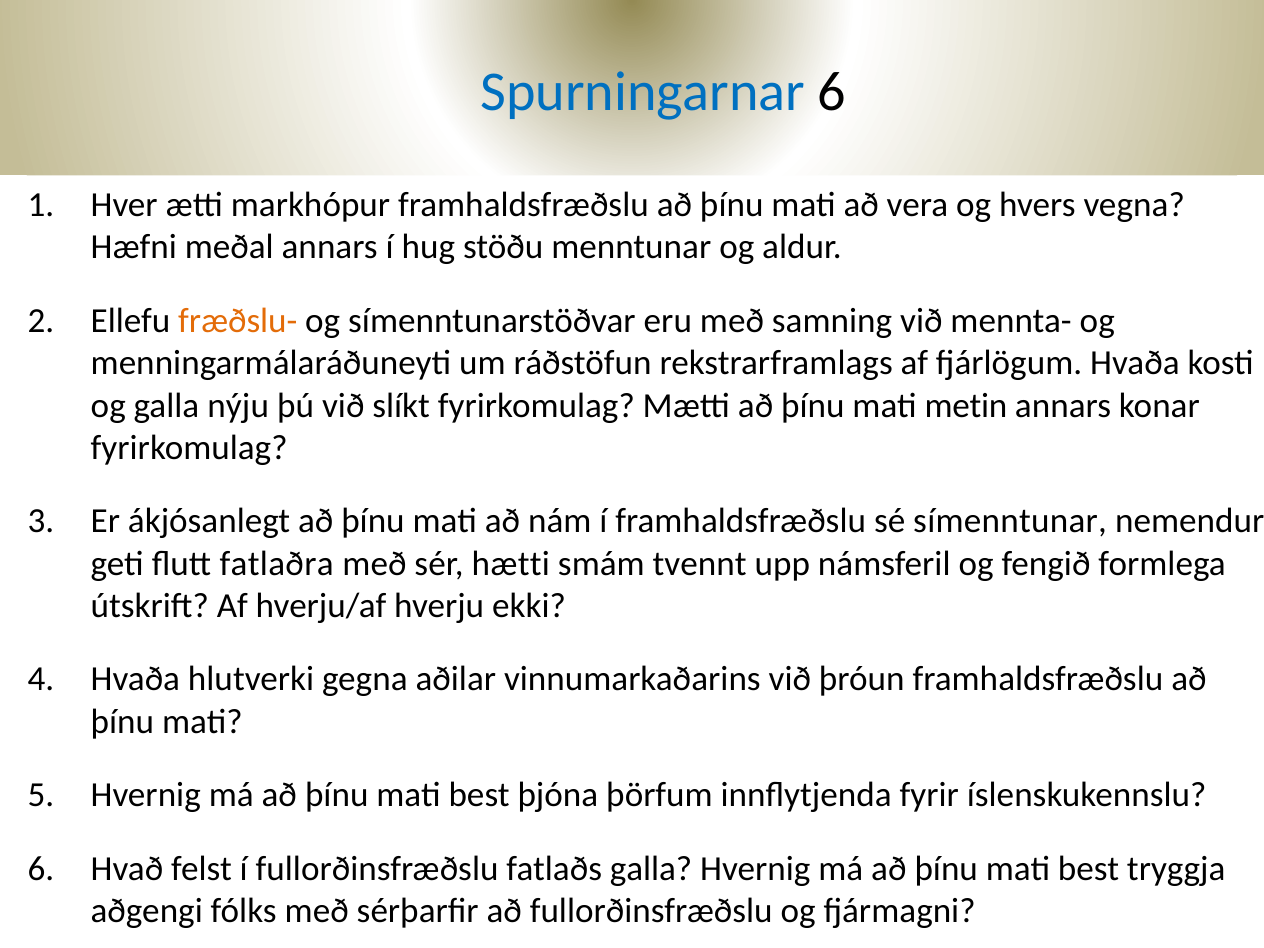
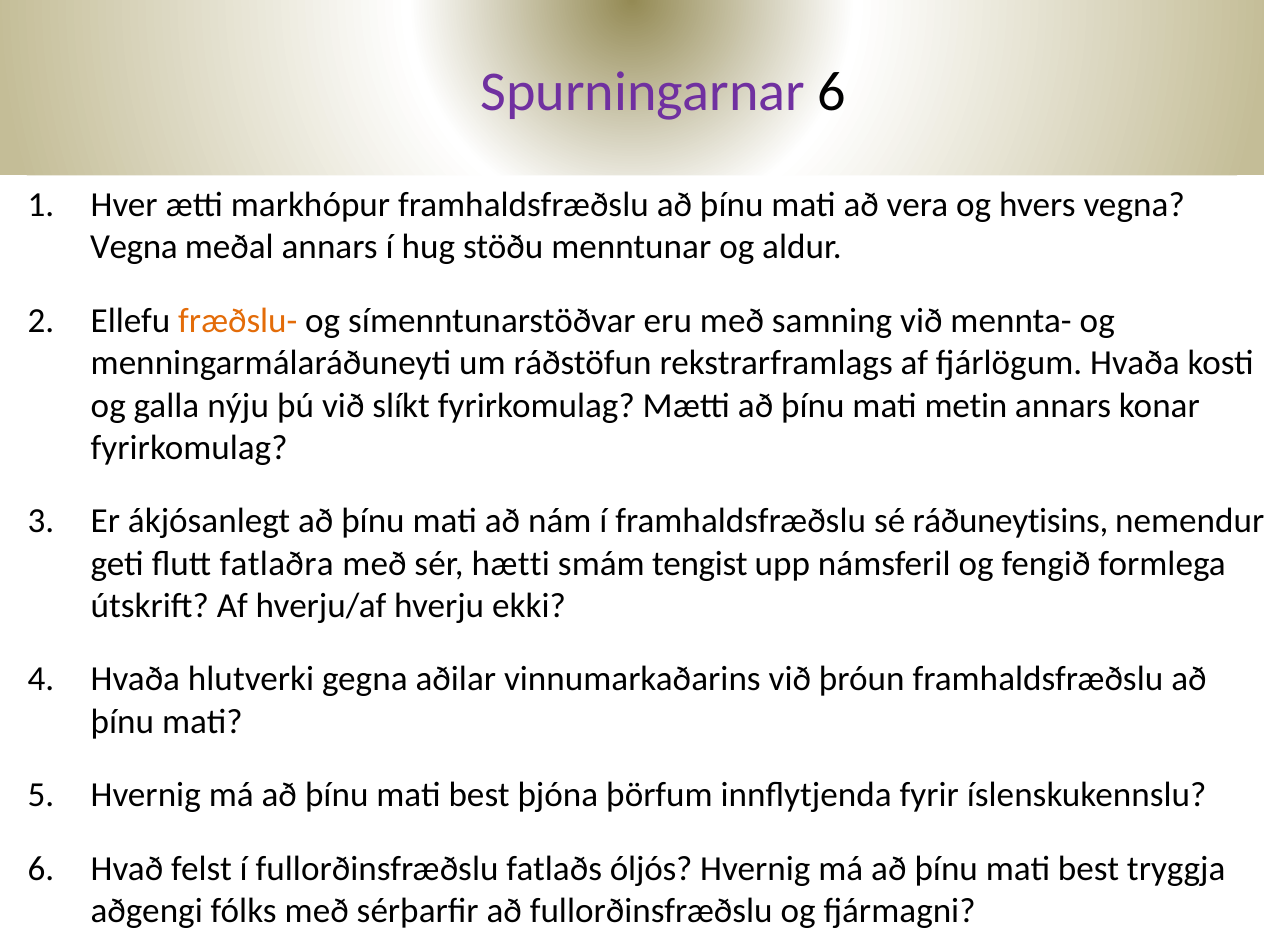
Spurningarnar colour: blue -> purple
Hæfni at (134, 247): Hæfni -> Vegna
símenntunar: símenntunar -> ráðuneytisins
tvennt: tvennt -> tengist
fatlaðs galla: galla -> óljós
